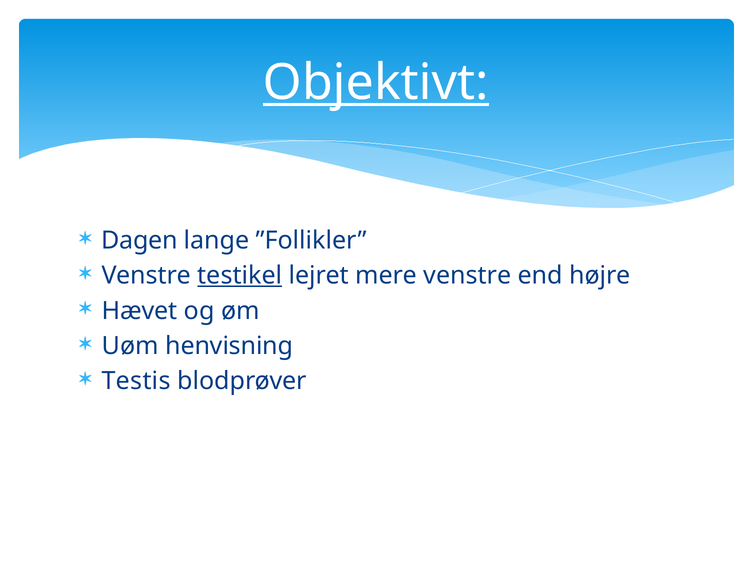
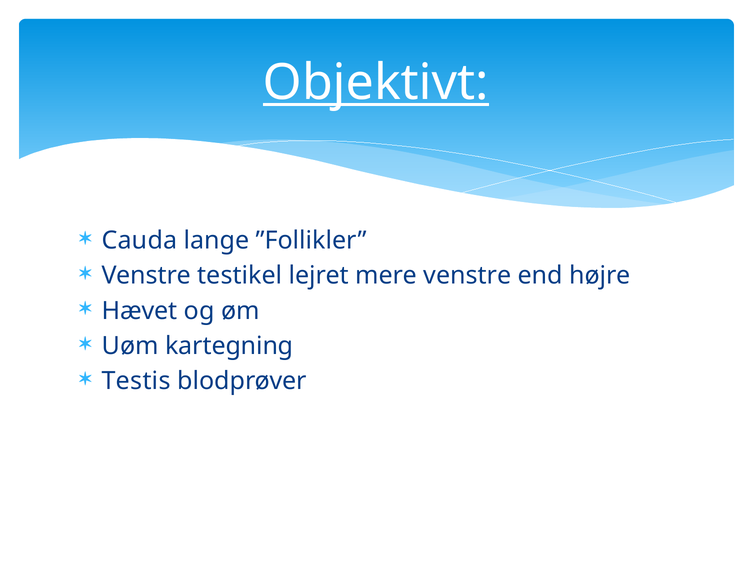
Dagen: Dagen -> Cauda
testikel underline: present -> none
henvisning: henvisning -> kartegning
